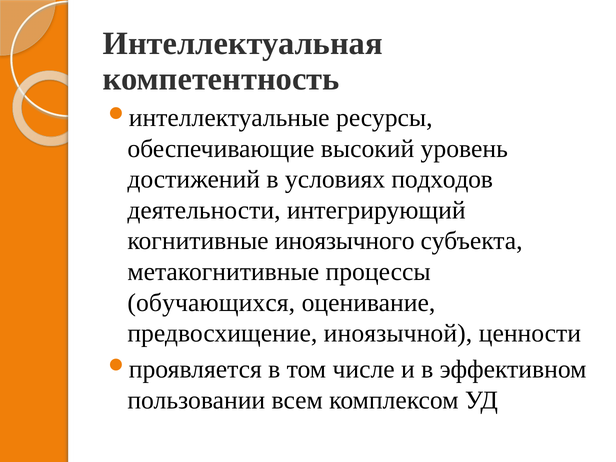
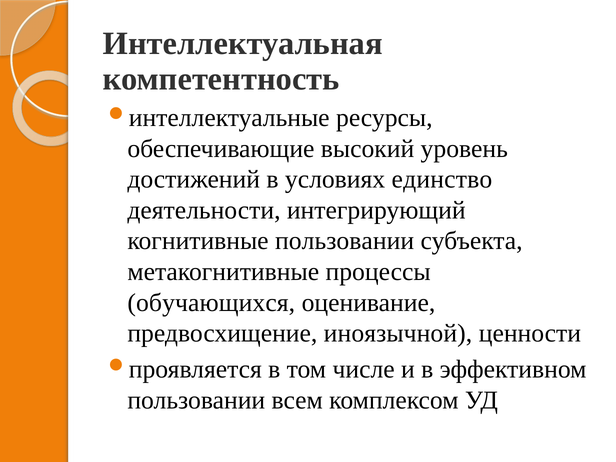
подходов: подходов -> единство
когнитивные иноязычного: иноязычного -> пользовании
